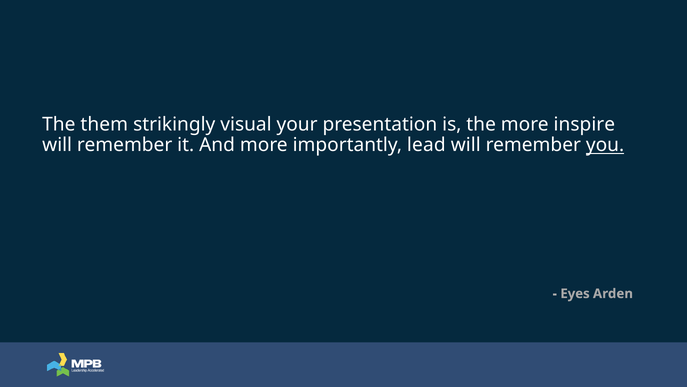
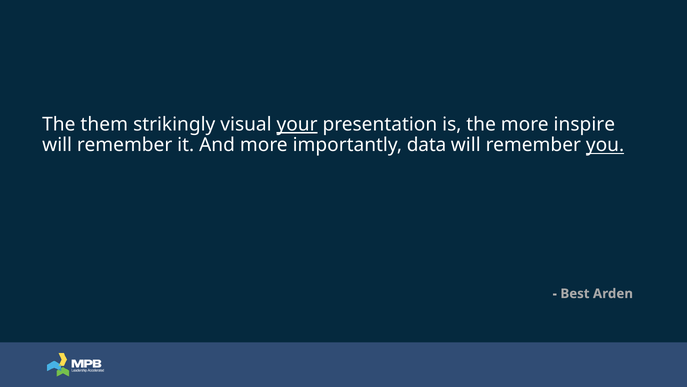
your underline: none -> present
lead: lead -> data
Eyes: Eyes -> Best
